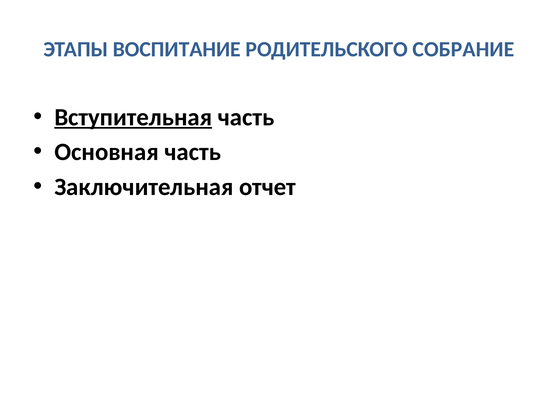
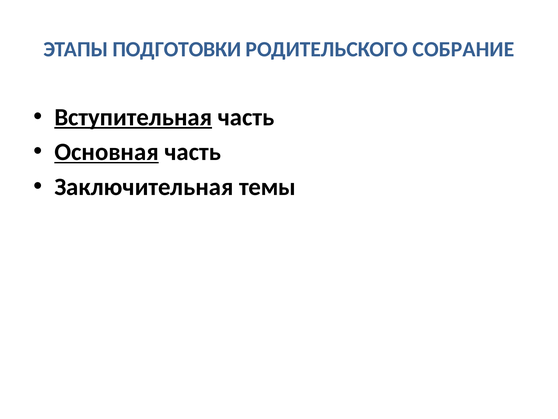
ВОСПИТАНИЕ: ВОСПИТАНИЕ -> ПОДГОТОВКИ
Основная underline: none -> present
отчет: отчет -> темы
